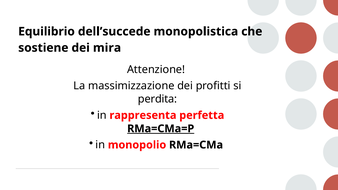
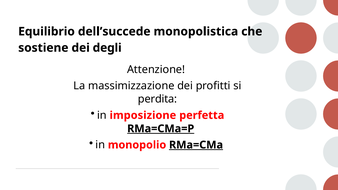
mira: mira -> degli
rappresenta: rappresenta -> imposizione
RMa=CMa underline: none -> present
